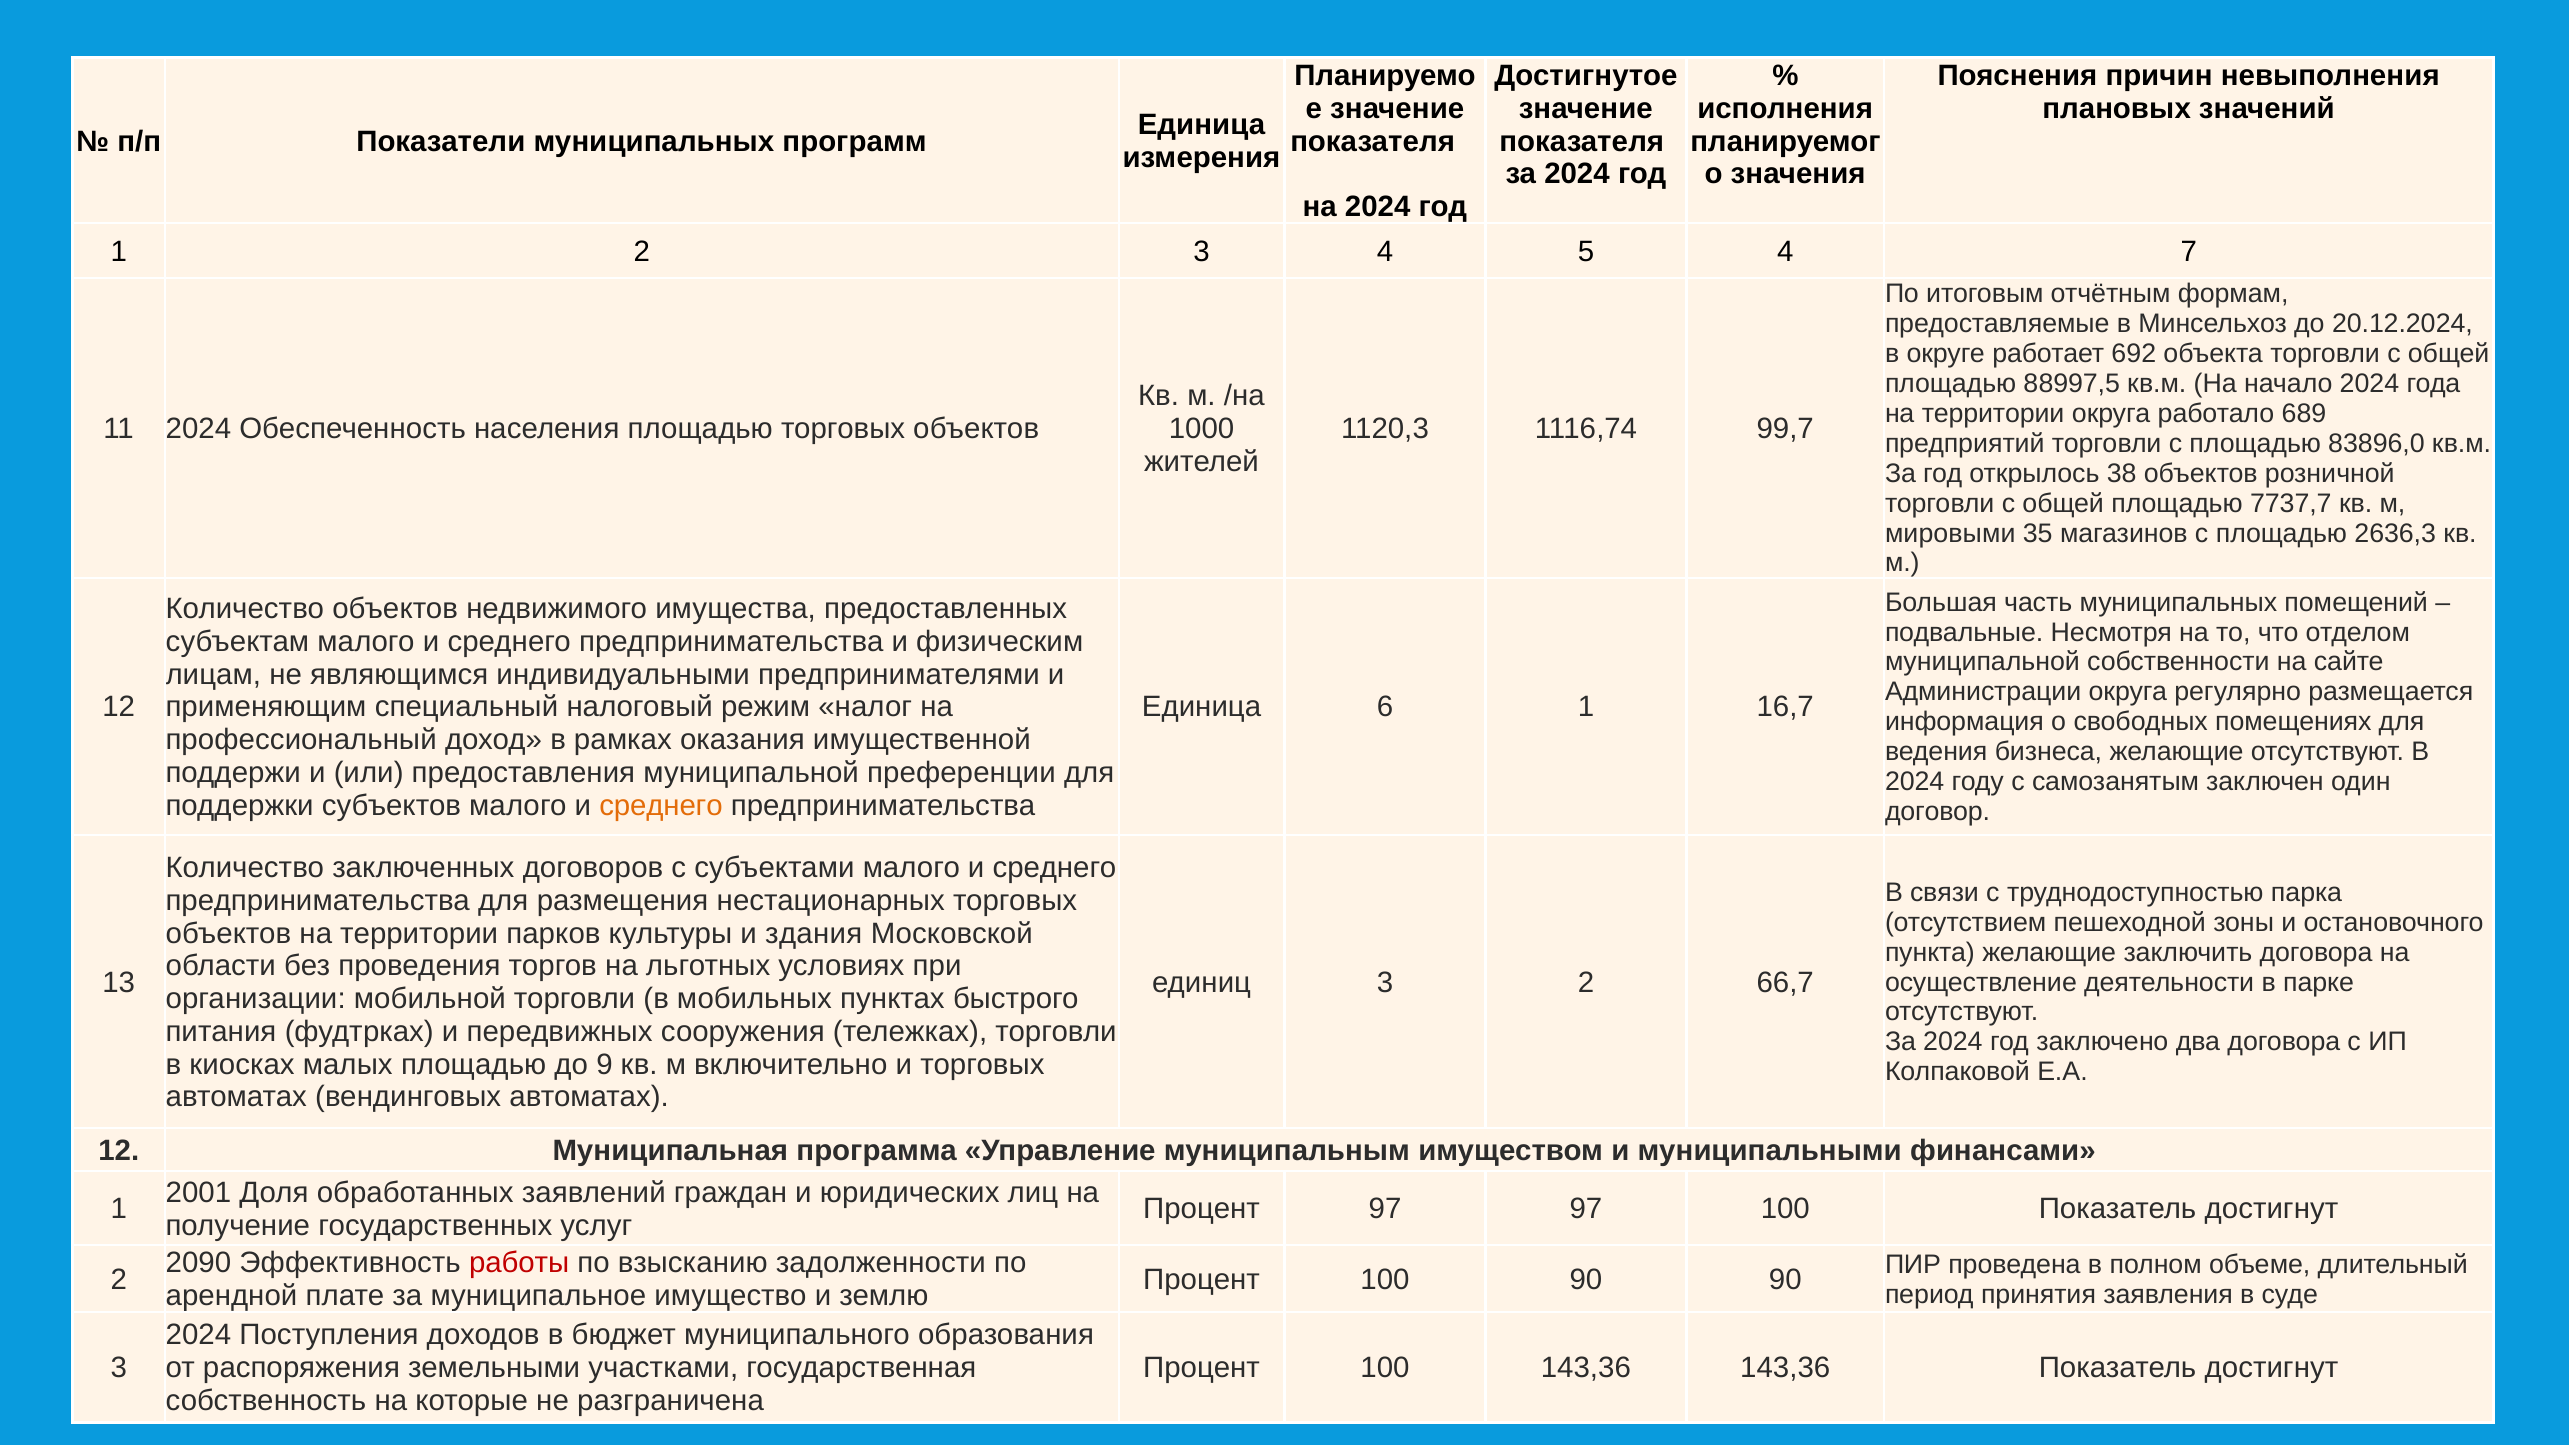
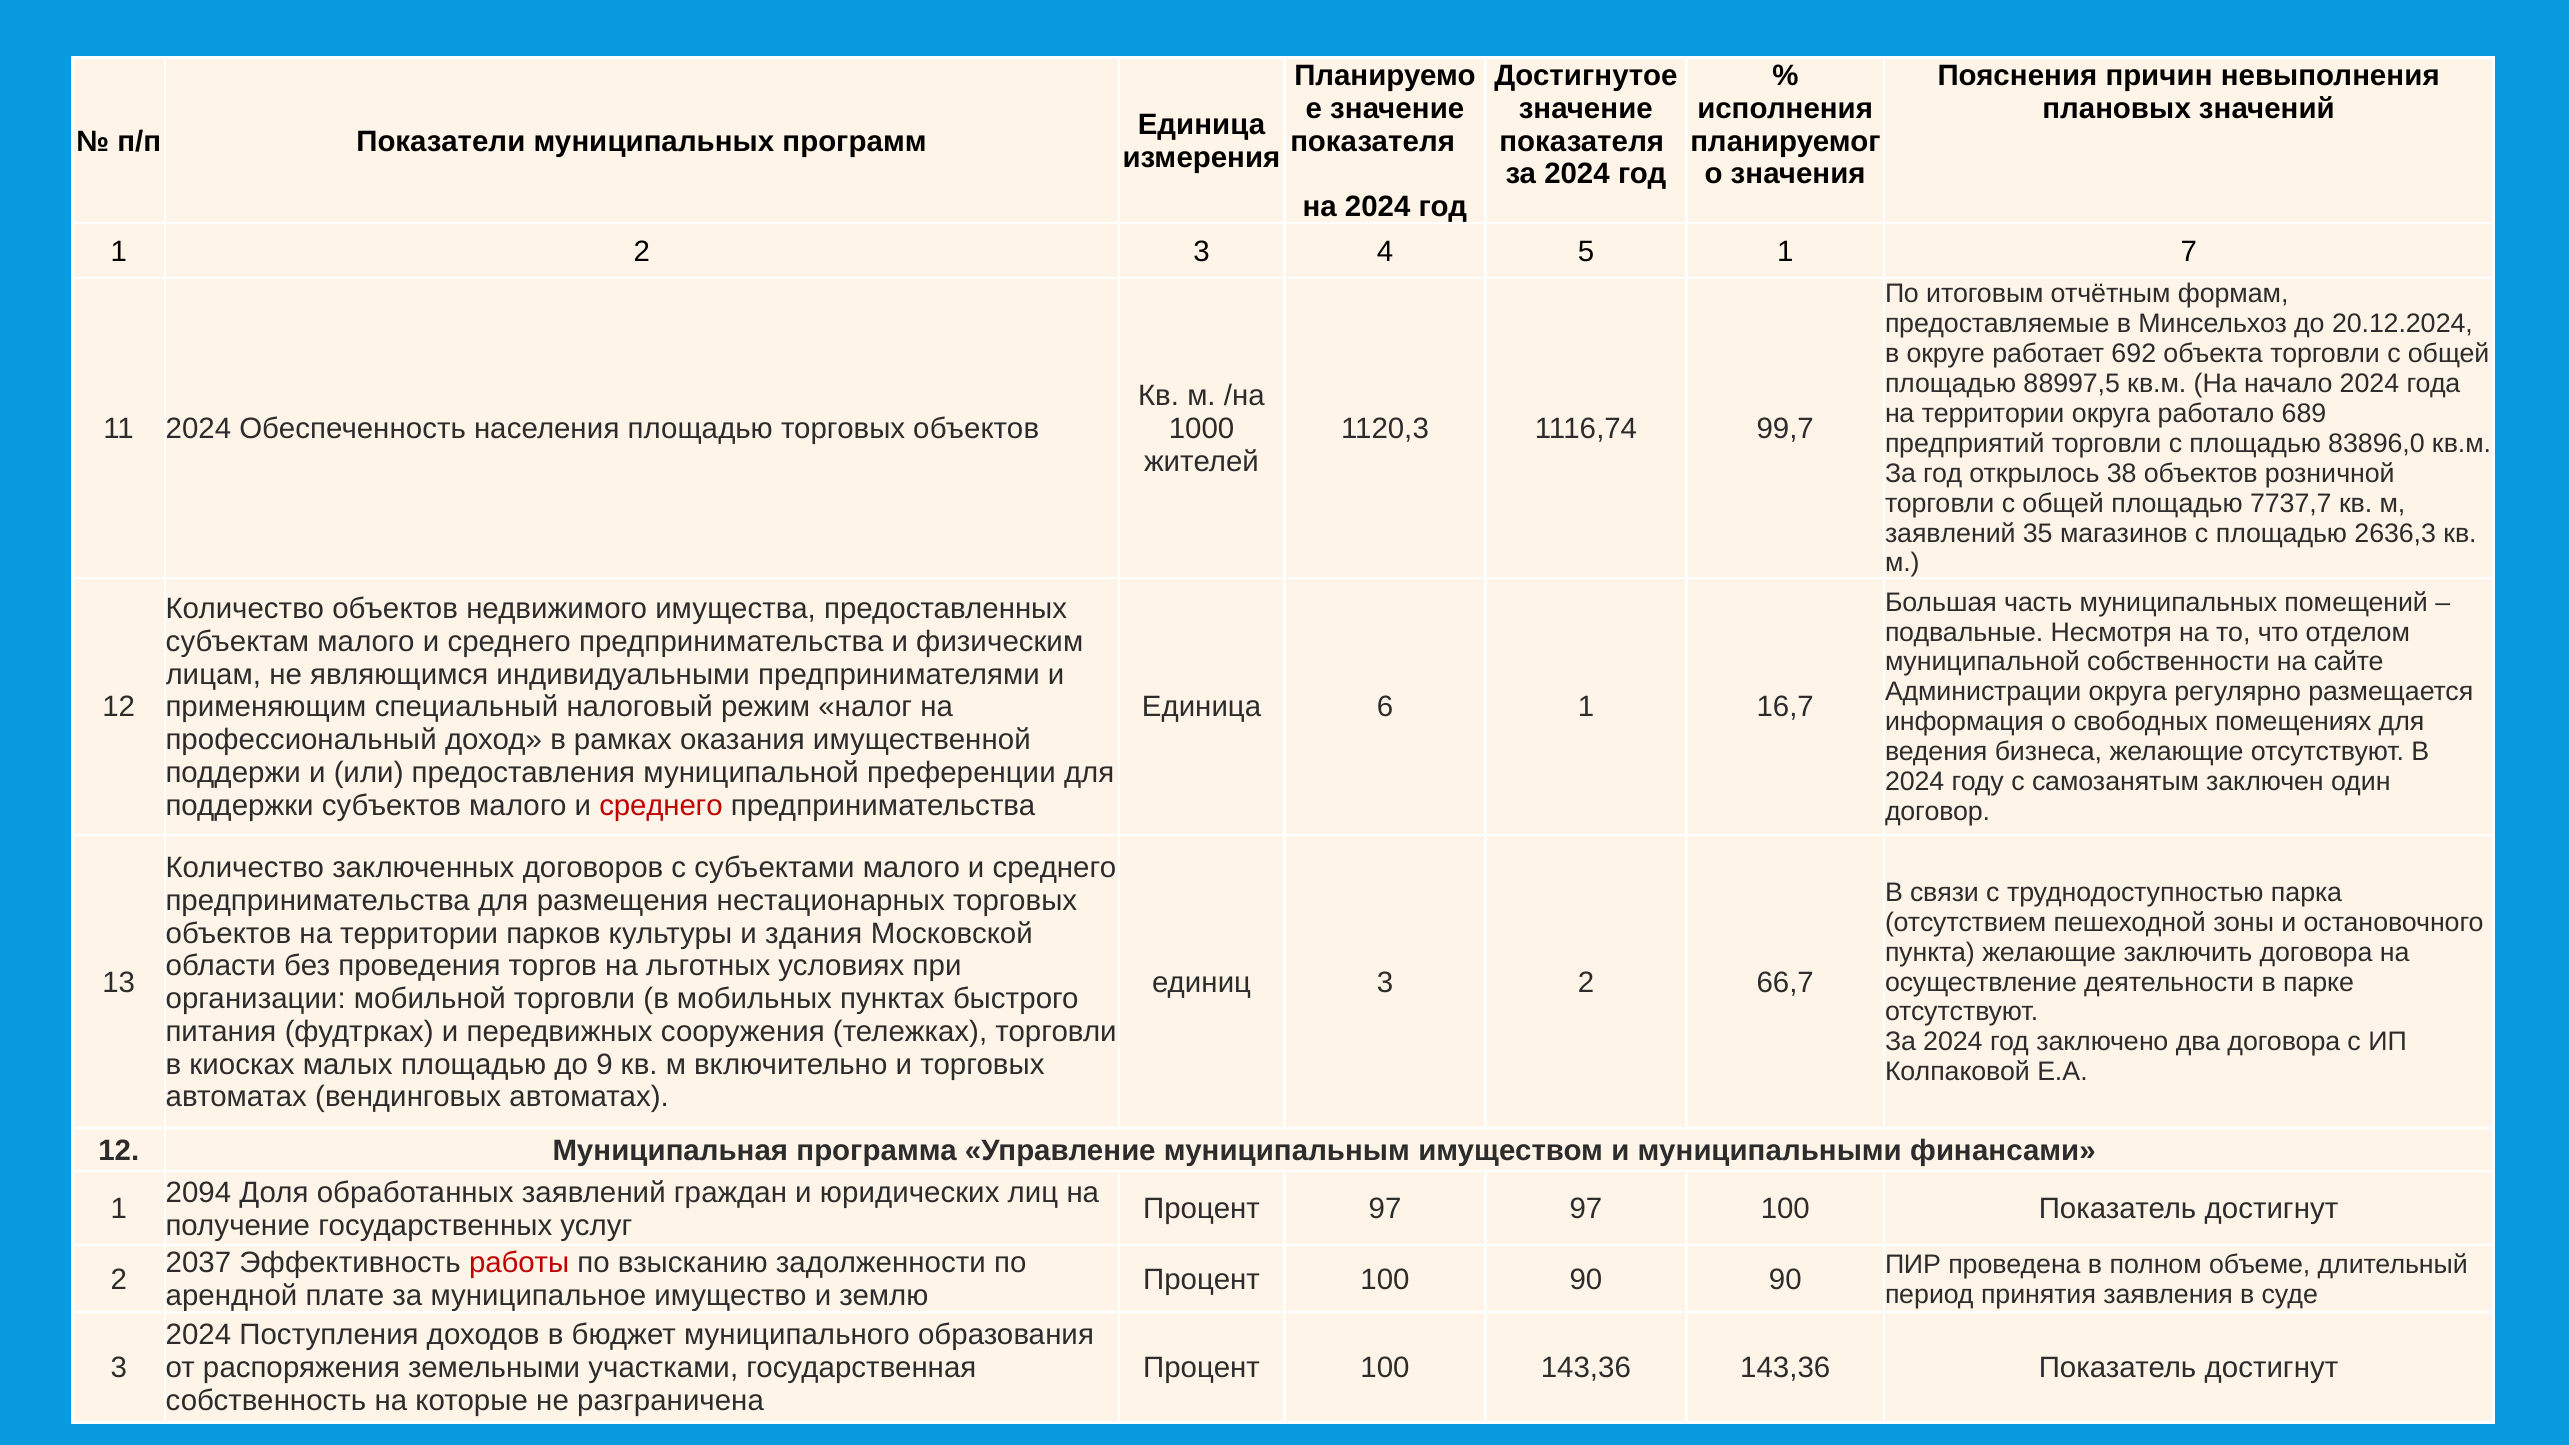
5 4: 4 -> 1
мировыми at (1950, 533): мировыми -> заявлений
среднего at (661, 806) colour: orange -> red
2001: 2001 -> 2094
2090: 2090 -> 2037
